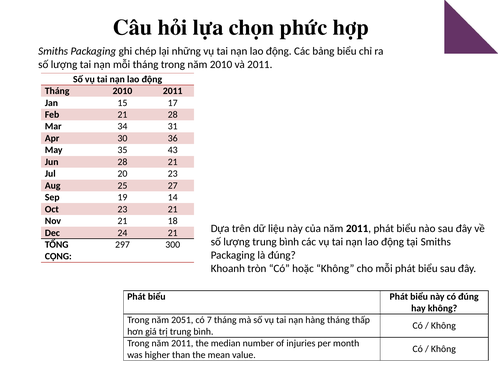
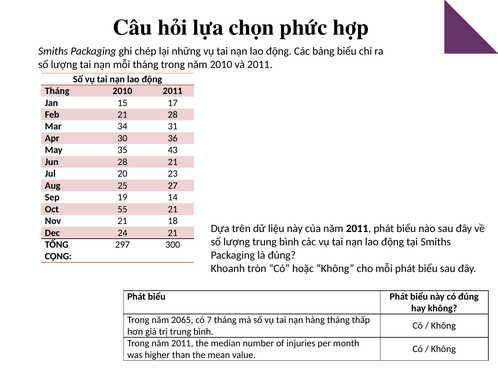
Oct 23: 23 -> 55
2051: 2051 -> 2065
